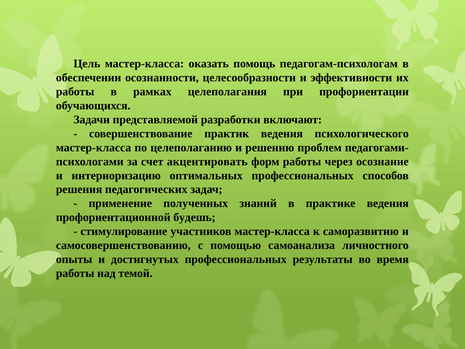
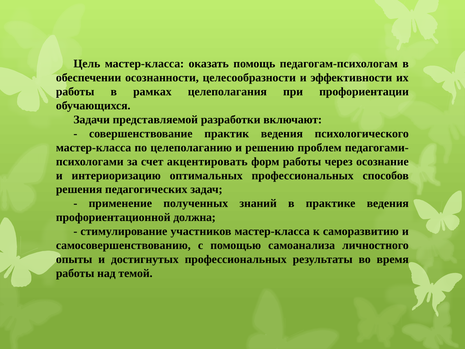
будешь: будешь -> должна
